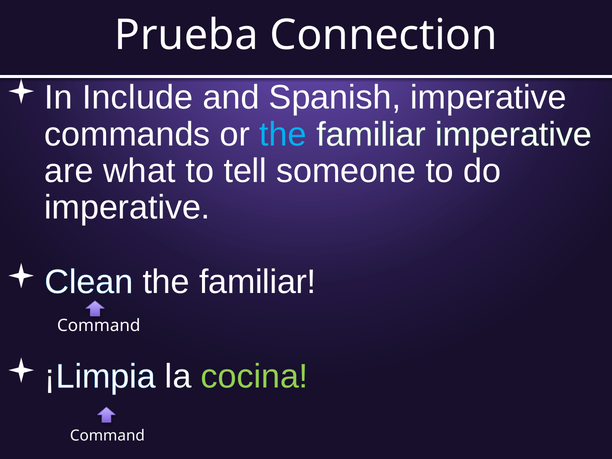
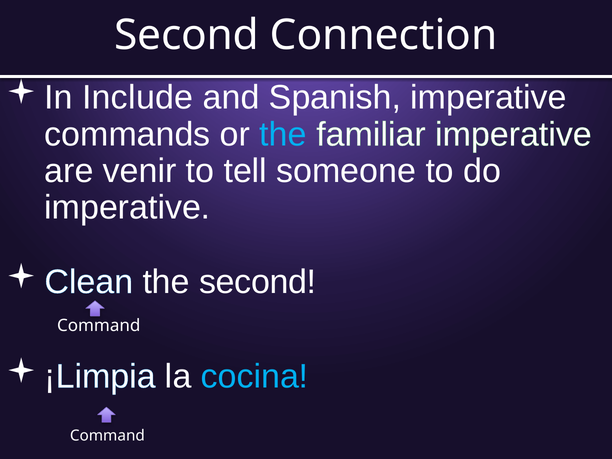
Prueba at (186, 35): Prueba -> Second
what: what -> venir
familiar at (258, 282): familiar -> second
cocina colour: light green -> light blue
